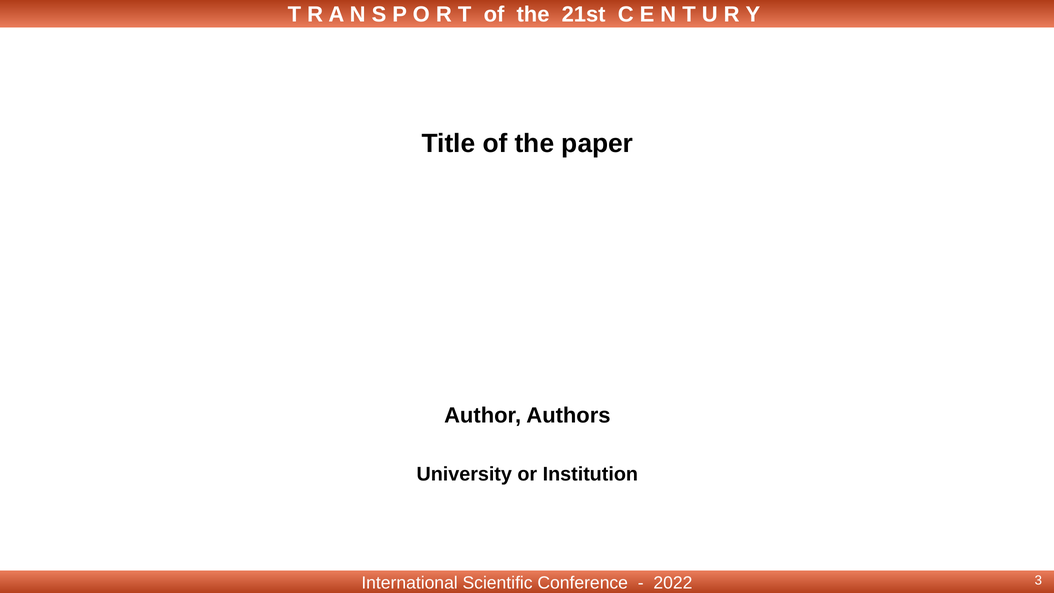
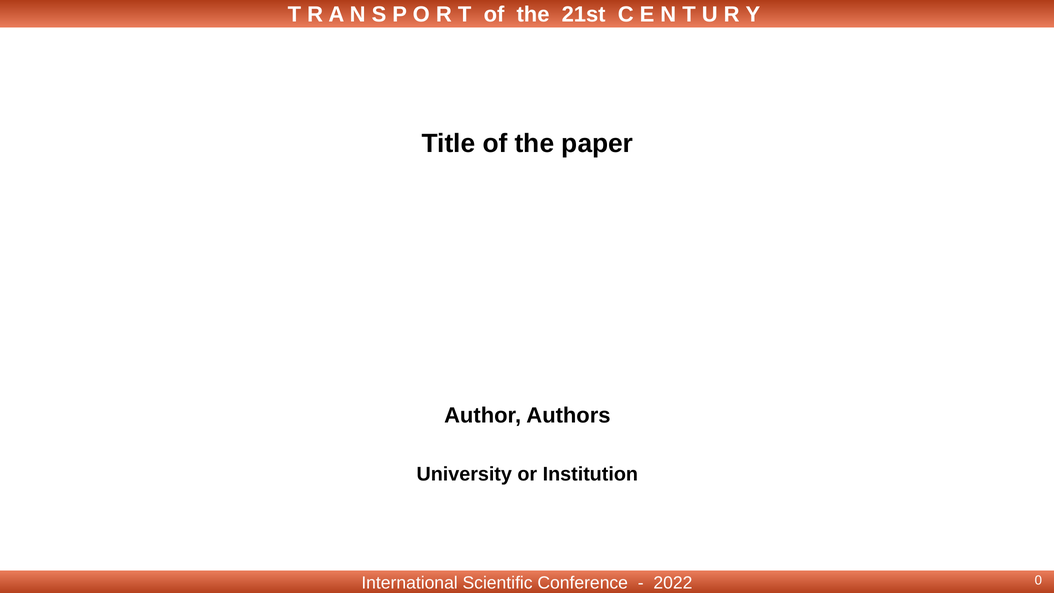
3: 3 -> 0
